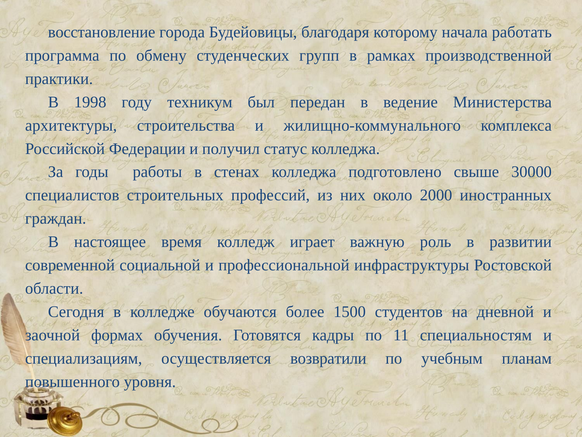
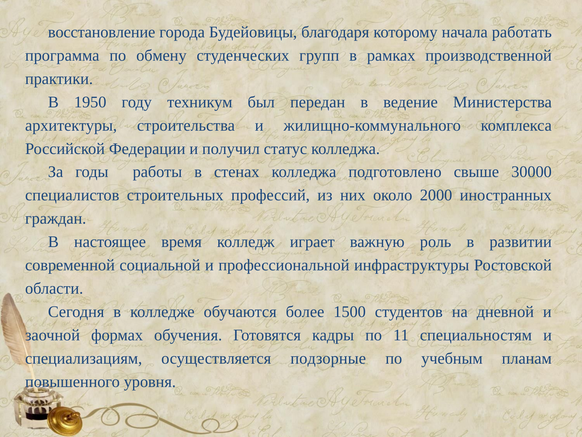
1998: 1998 -> 1950
возвратили: возвратили -> подзорные
